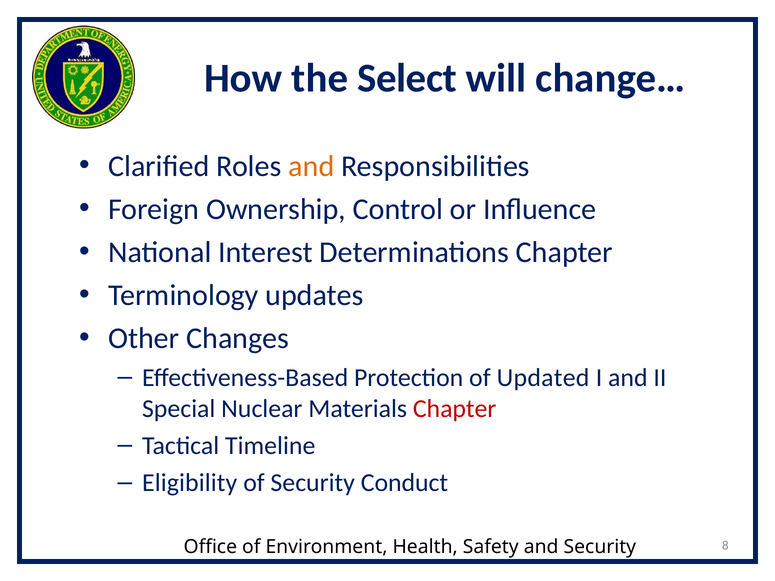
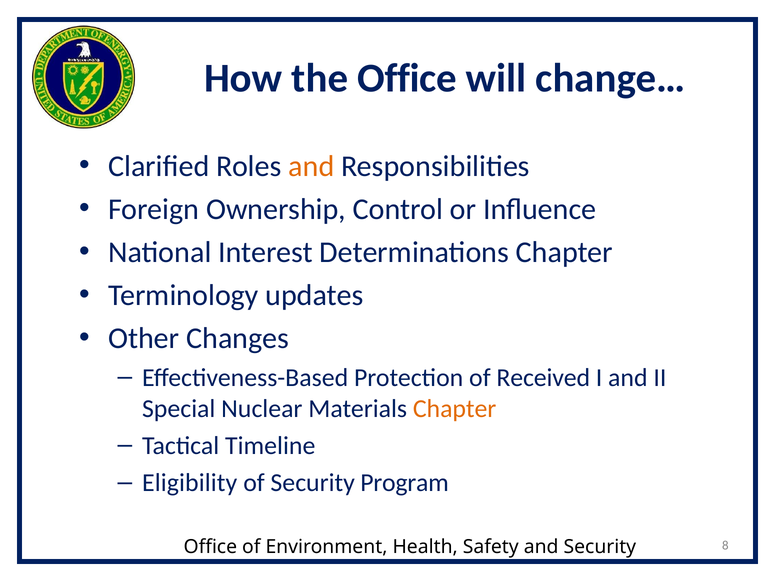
the Select: Select -> Office
Updated: Updated -> Received
Chapter at (455, 409) colour: red -> orange
Conduct: Conduct -> Program
